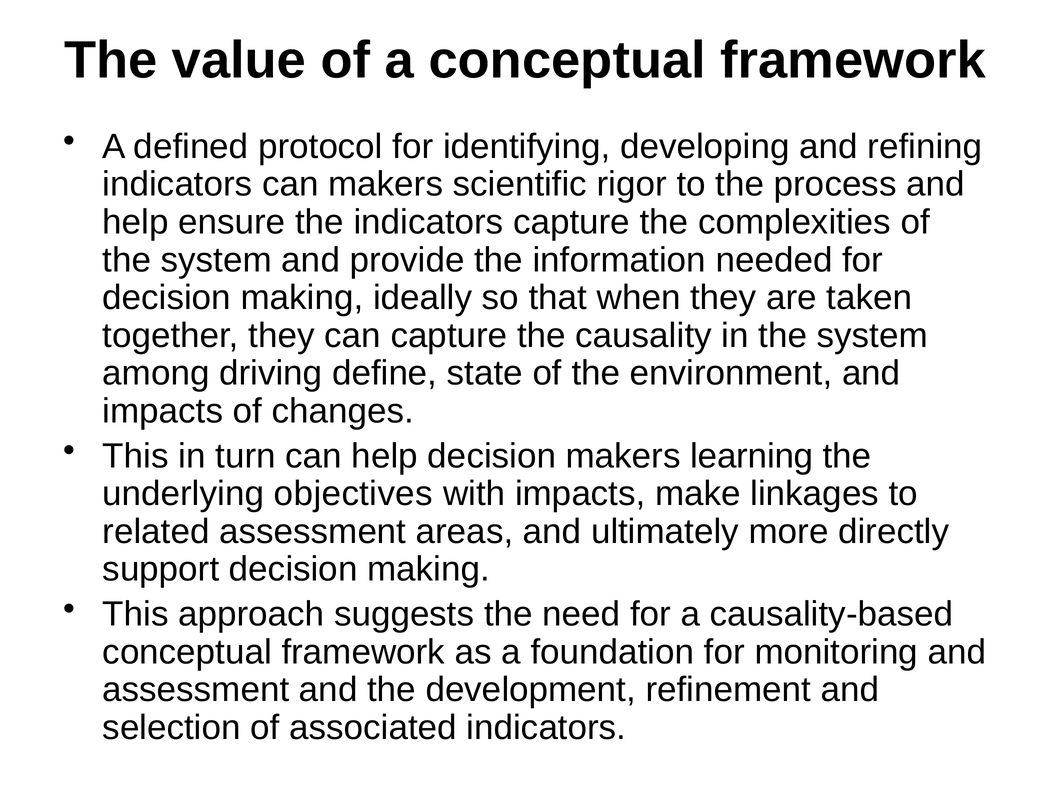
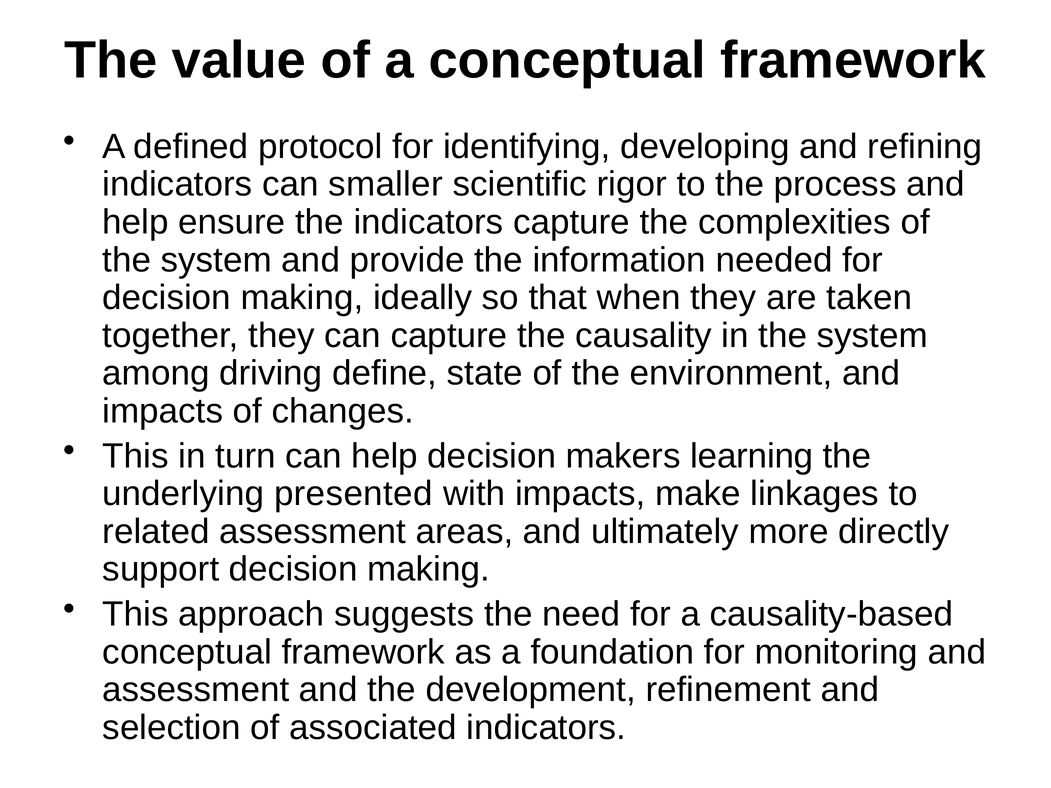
can makers: makers -> smaller
objectives: objectives -> presented
